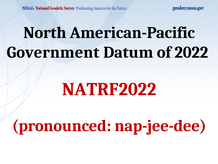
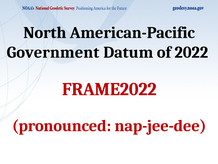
NATRF2022: NATRF2022 -> FRAME2022
